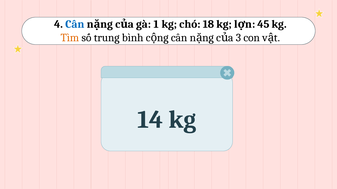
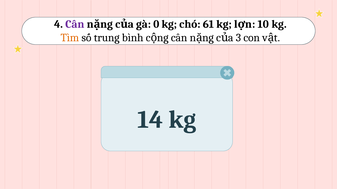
Cân at (75, 24) colour: blue -> purple
1: 1 -> 0
18: 18 -> 61
45: 45 -> 10
